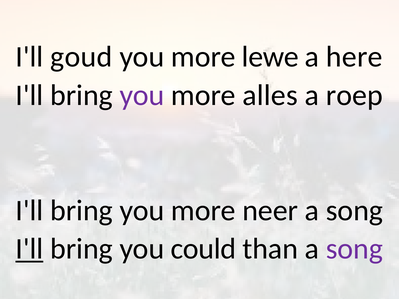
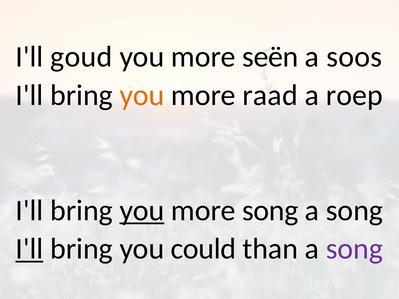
lewe: lewe -> seën
here: here -> soos
you at (142, 95) colour: purple -> orange
alles: alles -> raad
you at (142, 211) underline: none -> present
more neer: neer -> song
